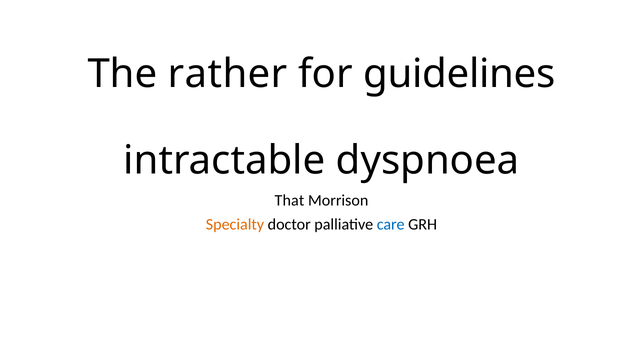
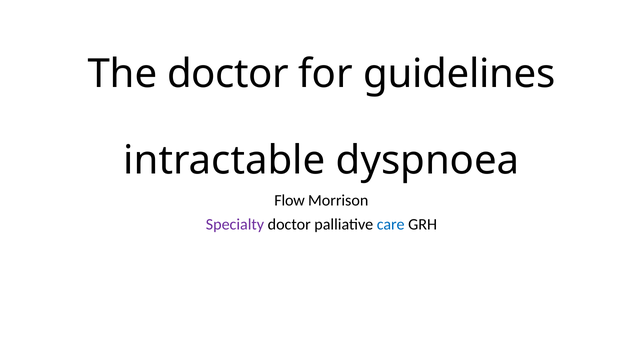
The rather: rather -> doctor
That: That -> Flow
Specialty colour: orange -> purple
